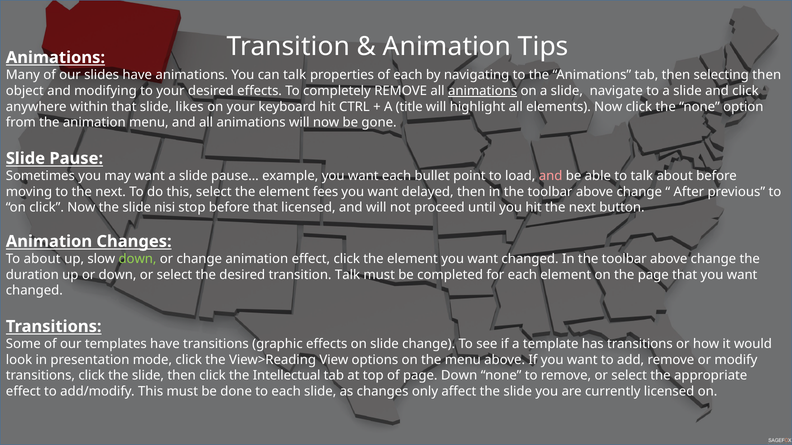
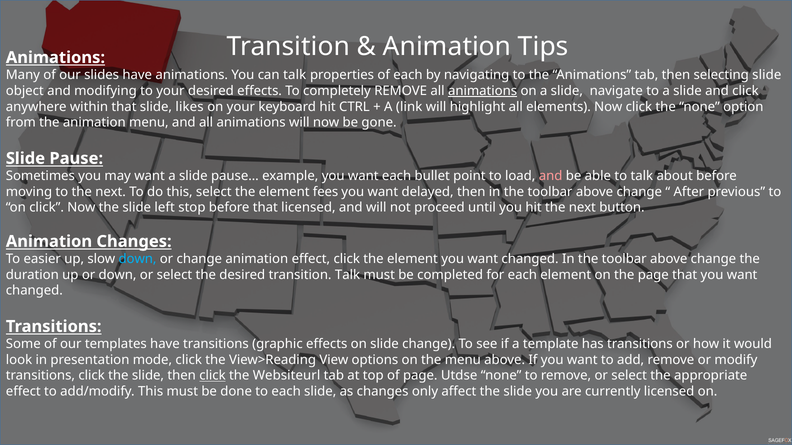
selecting then: then -> slide
title: title -> link
nisi: nisi -> left
To about: about -> easier
down at (138, 259) colour: light green -> light blue
click at (212, 376) underline: none -> present
Intellectual: Intellectual -> Websiteurl
page Down: Down -> Utdse
